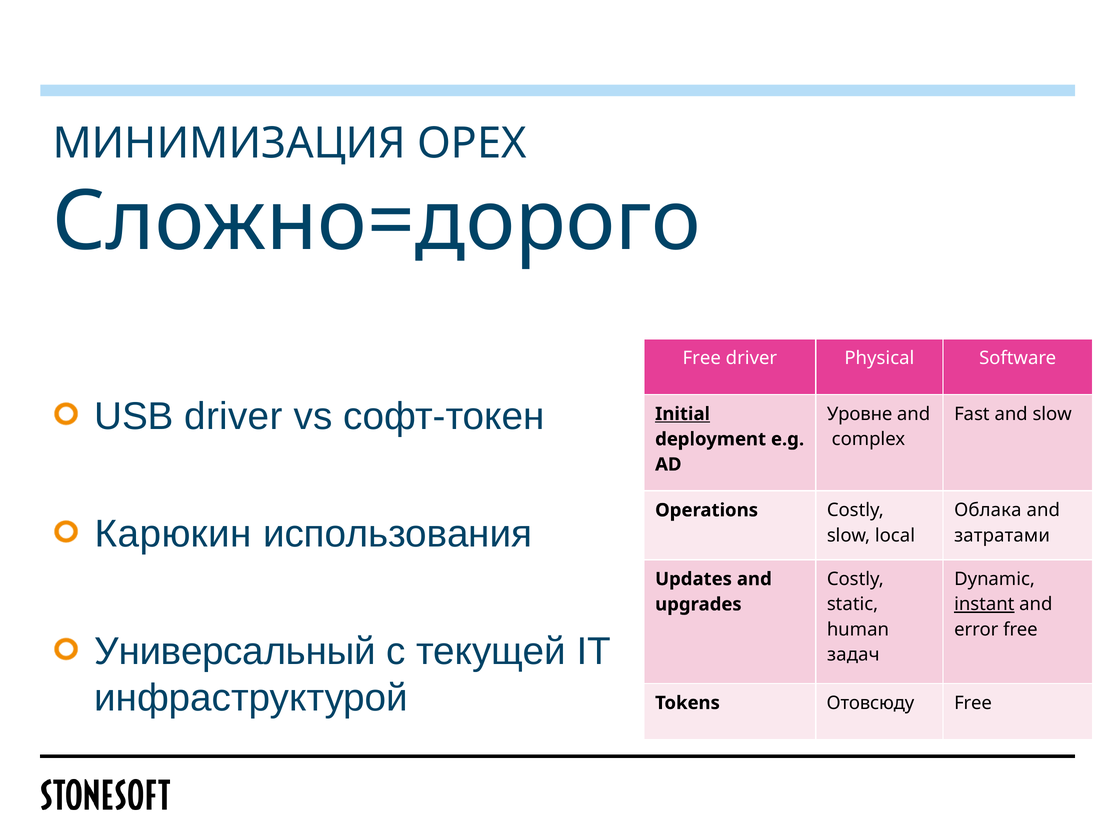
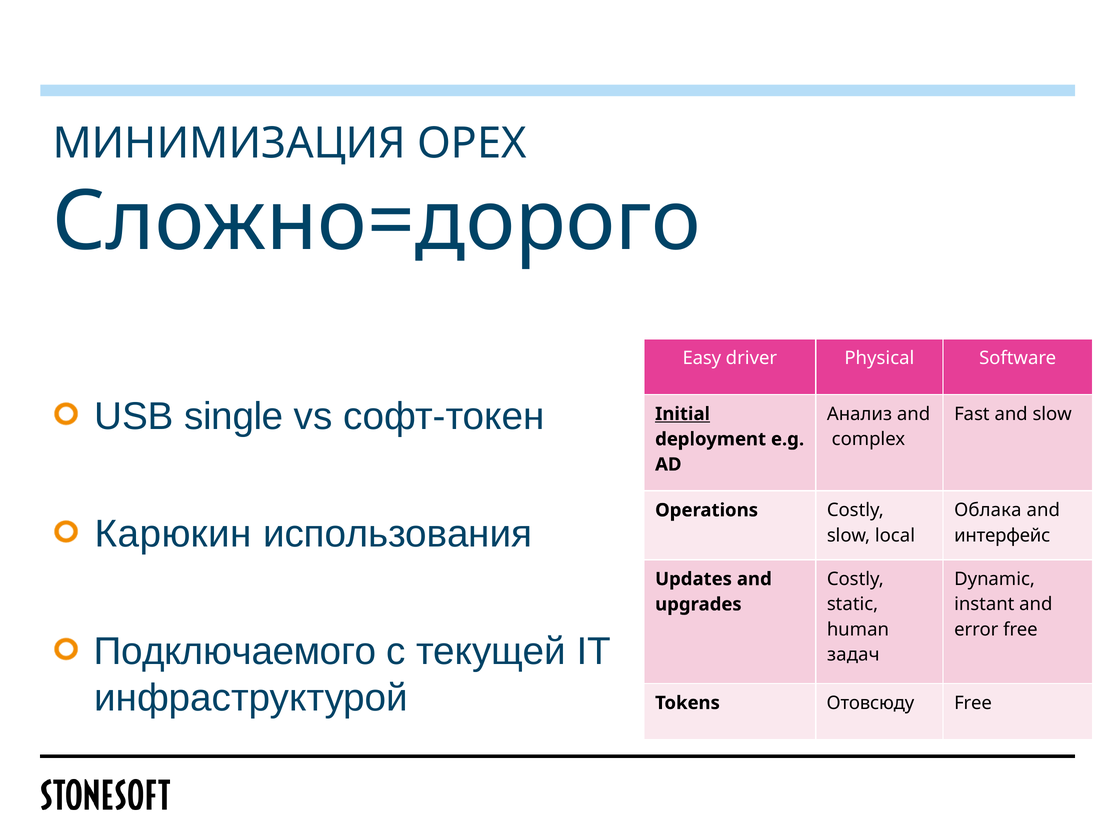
Free at (702, 358): Free -> Easy
USB driver: driver -> single
Уровне: Уровне -> Анализ
затратами: затратами -> интерфейс
instant underline: present -> none
Универсальный: Универсальный -> Подключаемого
